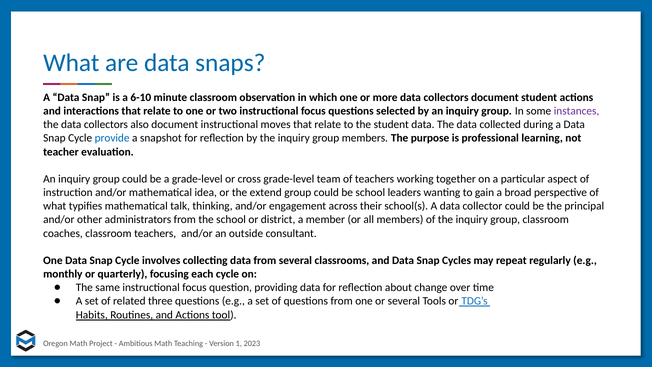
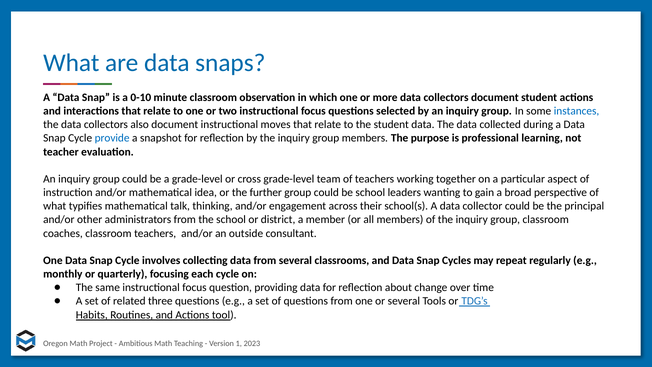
6-10: 6-10 -> 0-10
instances colour: purple -> blue
extend: extend -> further
